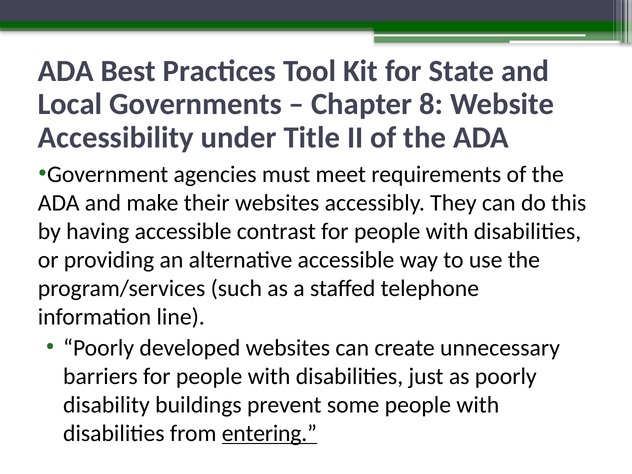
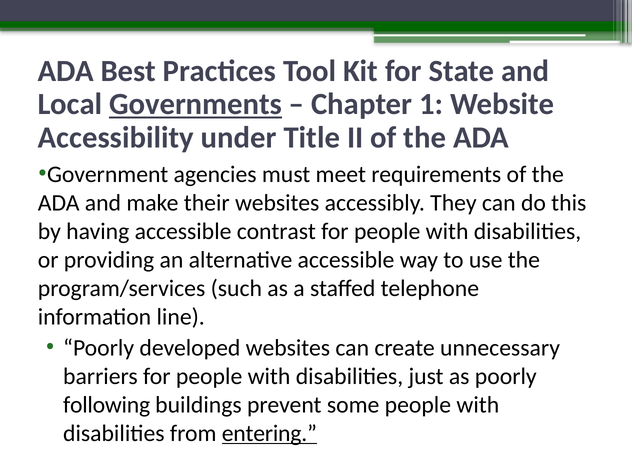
Governments underline: none -> present
8: 8 -> 1
disability: disability -> following
